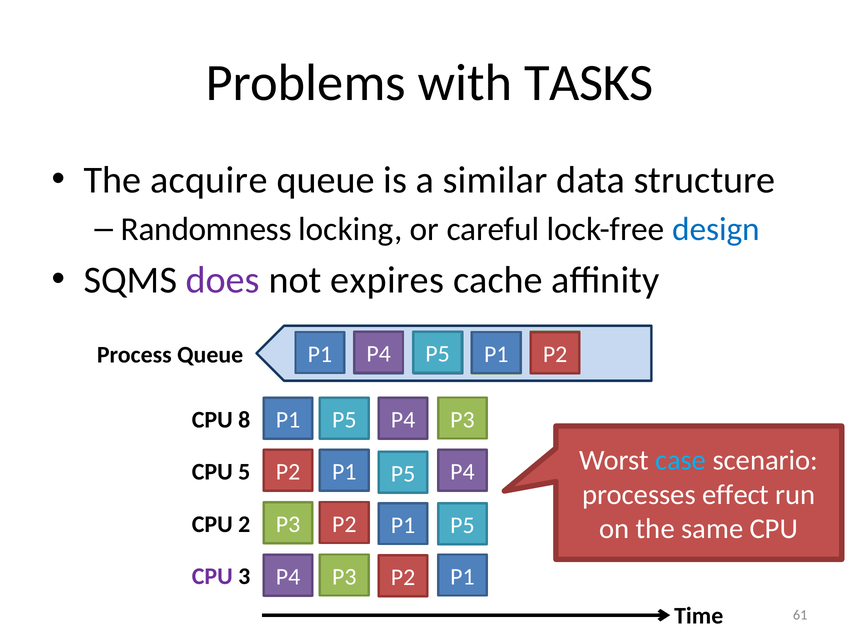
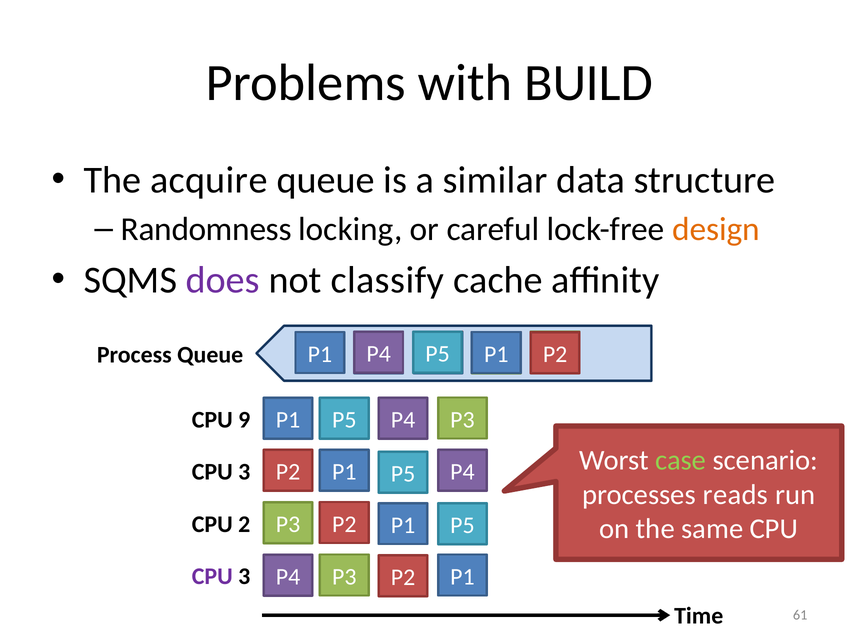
TASKS: TASKS -> BUILD
design colour: blue -> orange
expires: expires -> classify
8: 8 -> 9
case colour: light blue -> light green
5 at (244, 472): 5 -> 3
effect: effect -> reads
